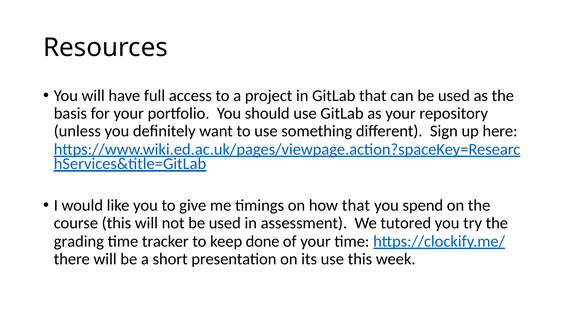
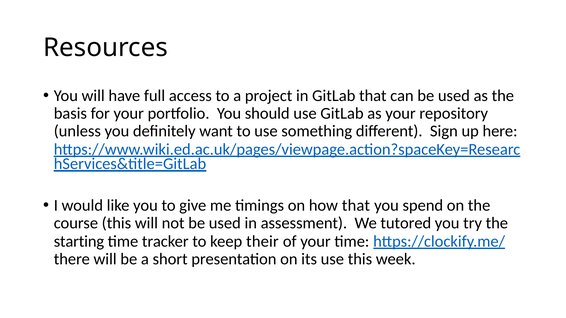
grading: grading -> starting
done: done -> their
